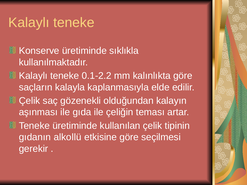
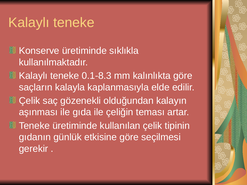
0.1-2.2: 0.1-2.2 -> 0.1-8.3
alkollü: alkollü -> günlük
